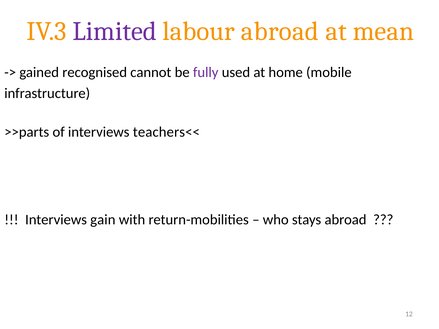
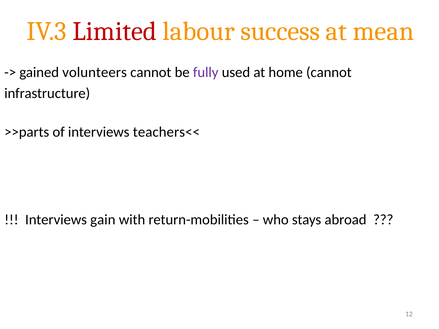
Limited colour: purple -> red
labour abroad: abroad -> success
recognised: recognised -> volunteers
home mobile: mobile -> cannot
